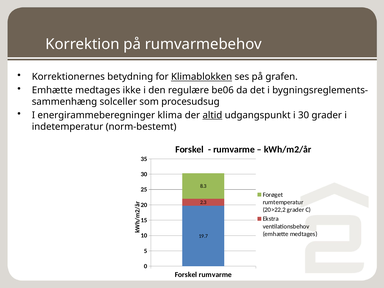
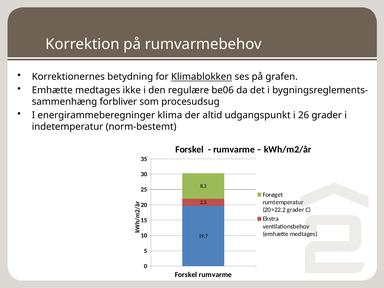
solceller: solceller -> forbliver
altid underline: present -> none
i 30: 30 -> 26
